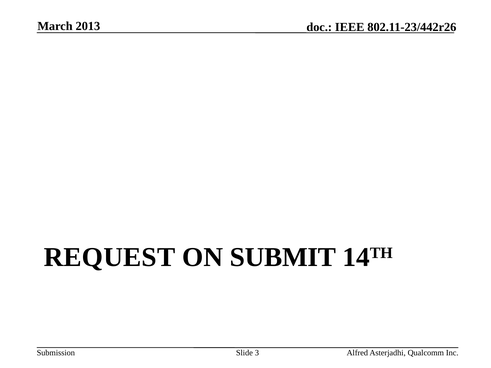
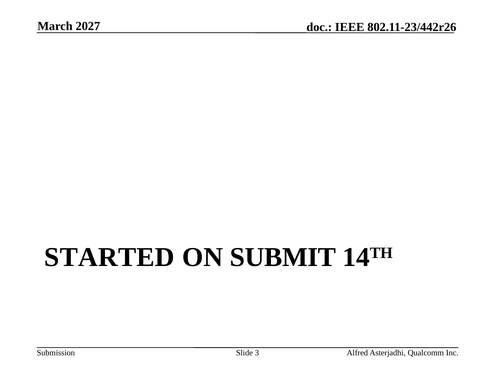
2013: 2013 -> 2027
REQUEST: REQUEST -> STARTED
